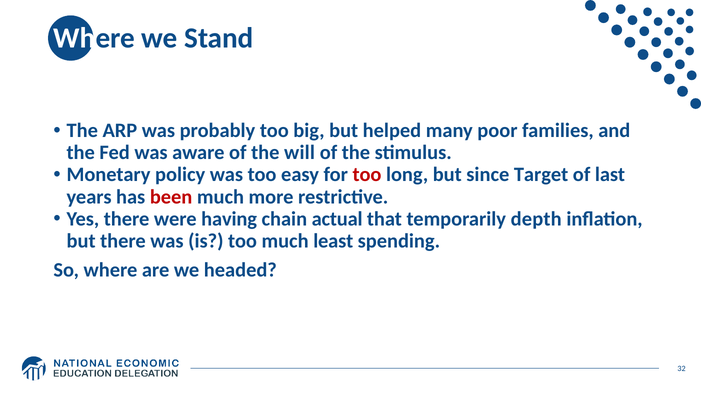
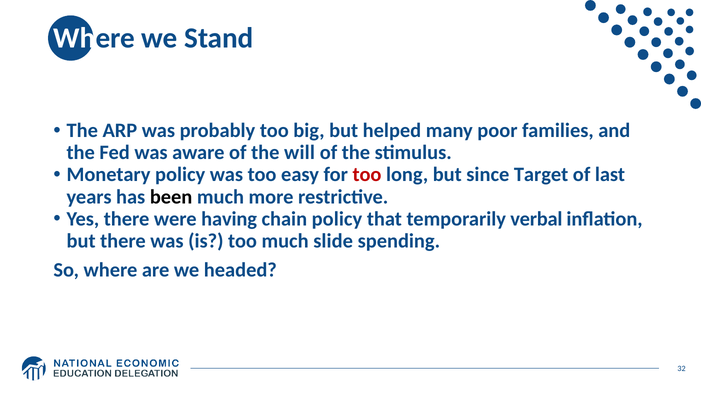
been colour: red -> black
chain actual: actual -> policy
depth: depth -> verbal
least: least -> slide
